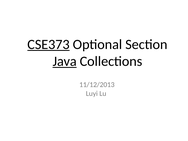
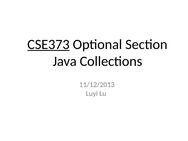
Java underline: present -> none
